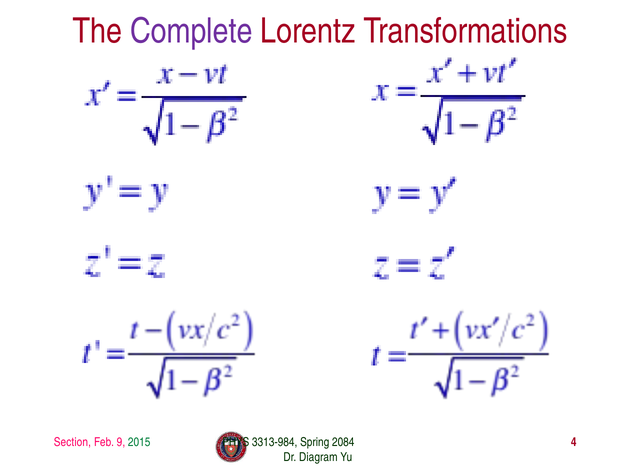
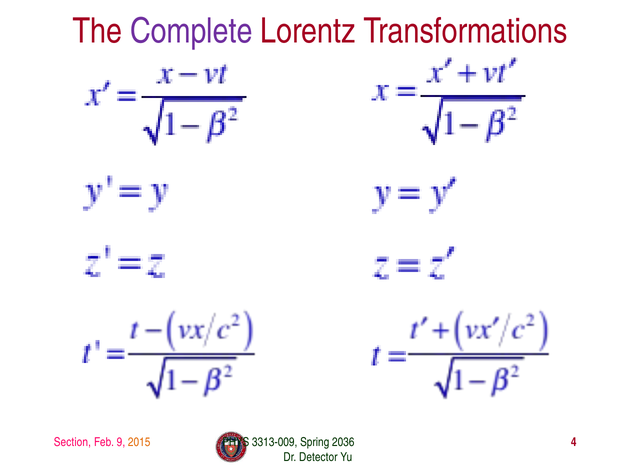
2015 colour: green -> orange
3313-984: 3313-984 -> 3313-009
2084: 2084 -> 2036
Diagram: Diagram -> Detector
